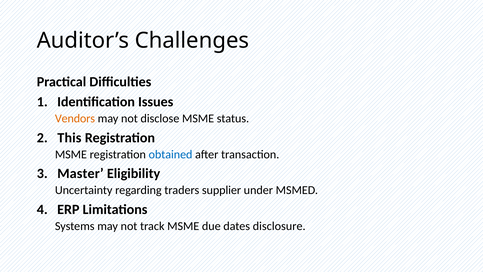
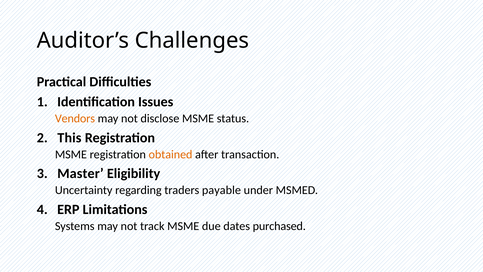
obtained colour: blue -> orange
supplier: supplier -> payable
disclosure: disclosure -> purchased
